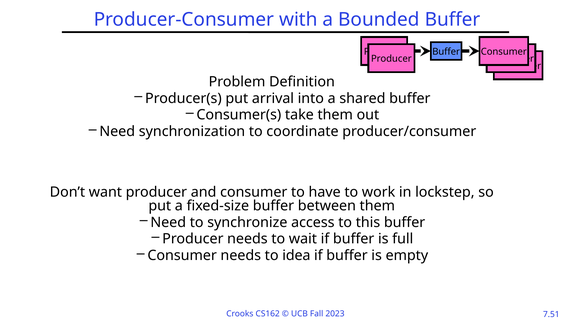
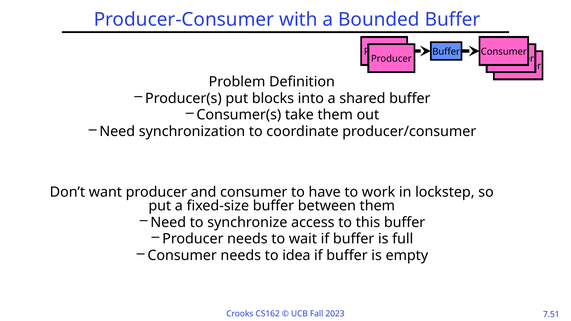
arrival: arrival -> blocks
